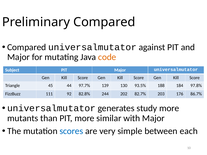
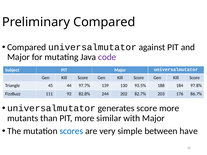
code colour: orange -> purple
generates study: study -> score
each: each -> have
